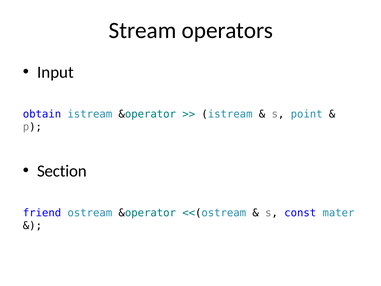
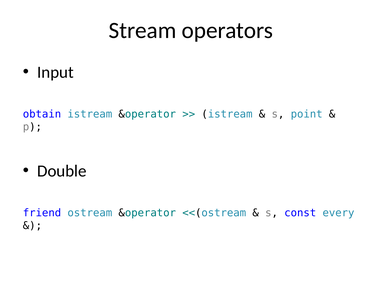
Section: Section -> Double
mater: mater -> every
